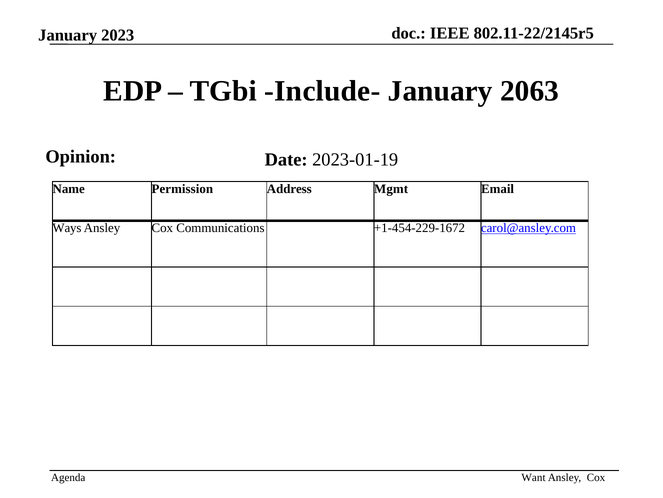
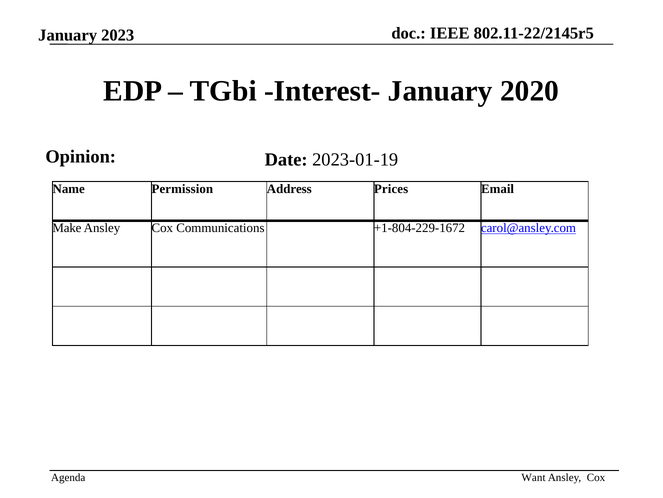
Include-: Include- -> Interest-
2063: 2063 -> 2020
Mgmt: Mgmt -> Prices
Ways: Ways -> Make
+1-454-229-1672: +1-454-229-1672 -> +1-804-229-1672
